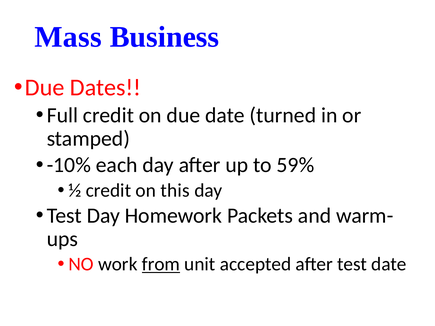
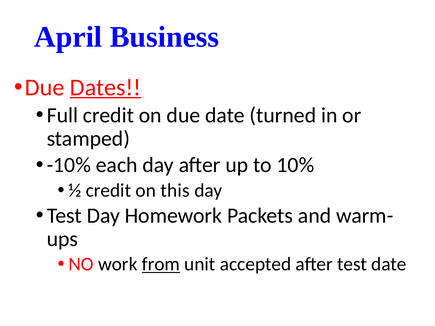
Mass: Mass -> April
Dates underline: none -> present
59%: 59% -> 10%
